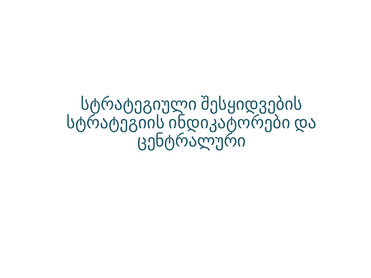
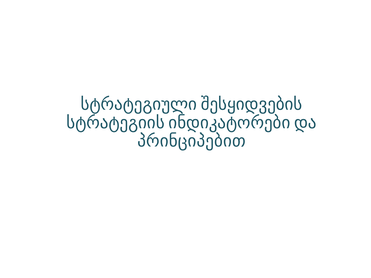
ცენტრალური: ცენტრალური -> პრინციპებით
